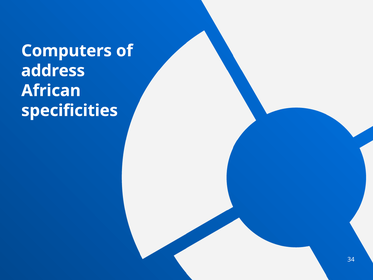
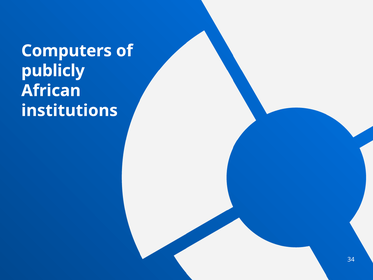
address: address -> publicly
specificities: specificities -> institutions
